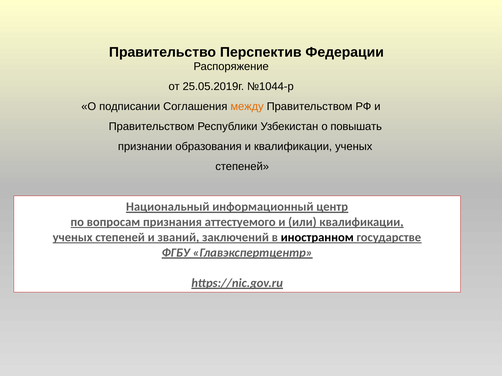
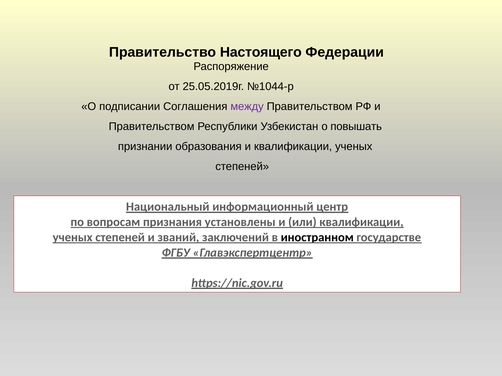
Перспектив: Перспектив -> Настоящего
между colour: orange -> purple
аттестуемого: аттестуемого -> установлены
